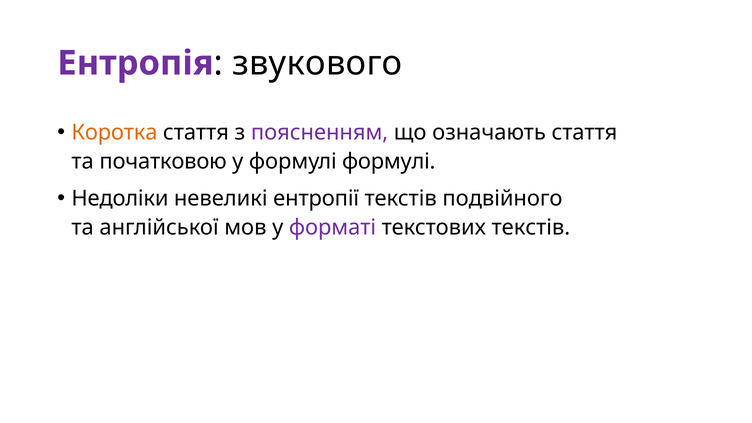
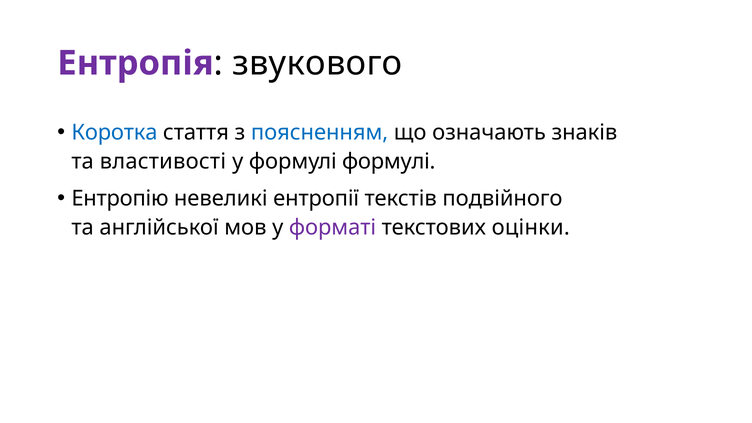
Коротка colour: orange -> blue
поясненням colour: purple -> blue
означають стаття: стаття -> знаків
початковою: початковою -> властивості
Недоліки: Недоліки -> Ентропію
текстових текстів: текстів -> оцінки
